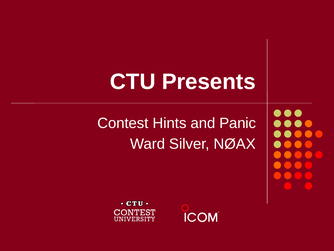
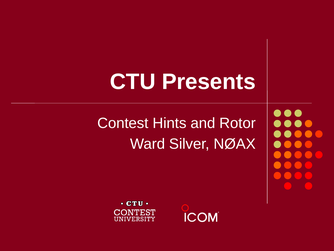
Panic: Panic -> Rotor
